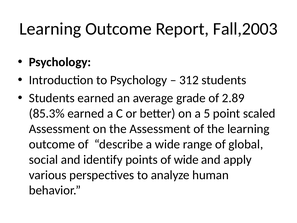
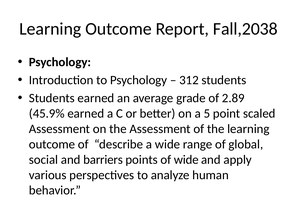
Fall,2003: Fall,2003 -> Fall,2038
85.3%: 85.3% -> 45.9%
identify: identify -> barriers
